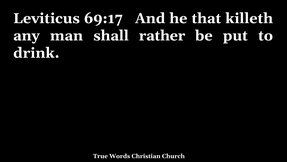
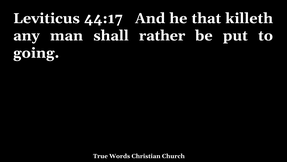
69:17: 69:17 -> 44:17
drink: drink -> going
